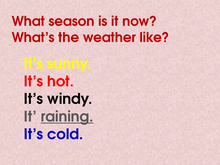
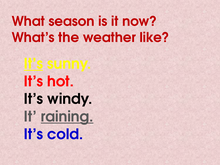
It’s at (33, 64) underline: none -> present
